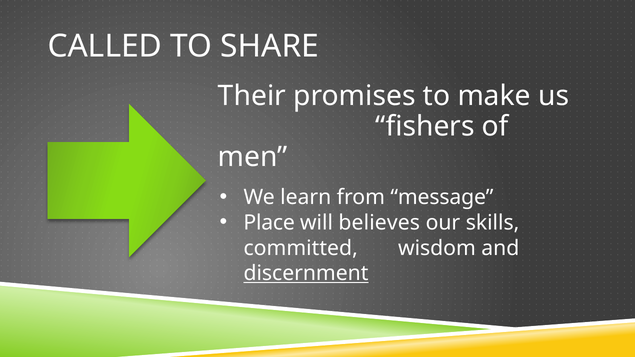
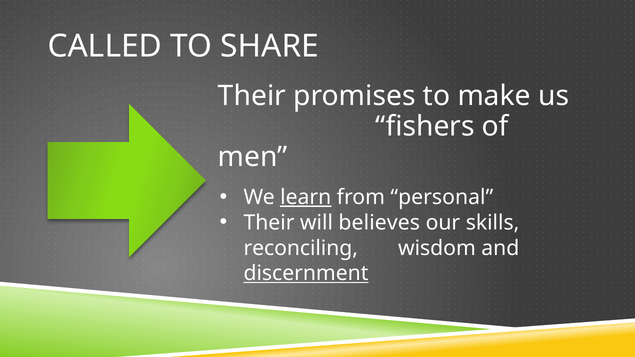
learn underline: none -> present
message: message -> personal
Place at (269, 223): Place -> Their
committed: committed -> reconciling
